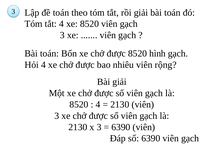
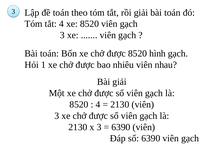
Hỏi 4: 4 -> 1
rộng: rộng -> nhau
